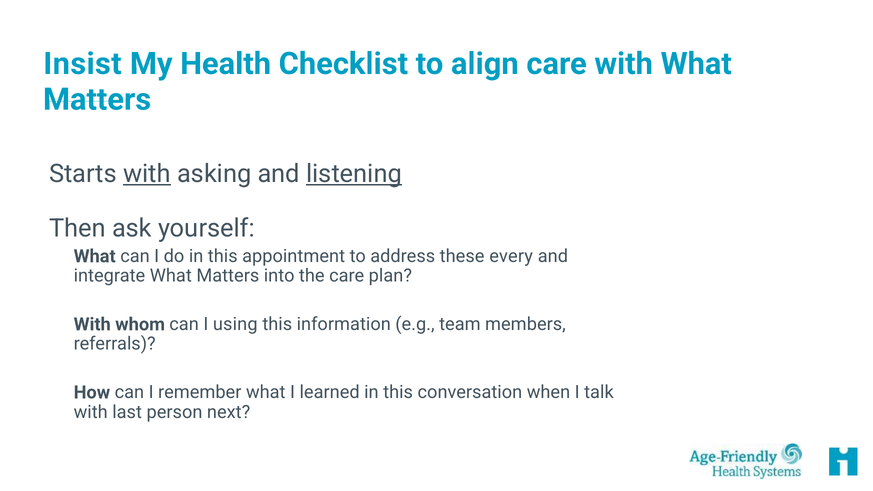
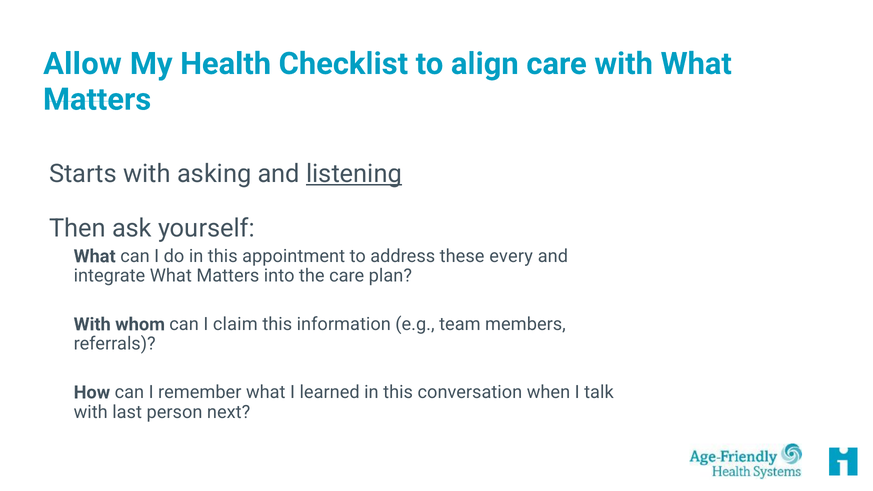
Insist: Insist -> Allow
with at (147, 174) underline: present -> none
using: using -> claim
